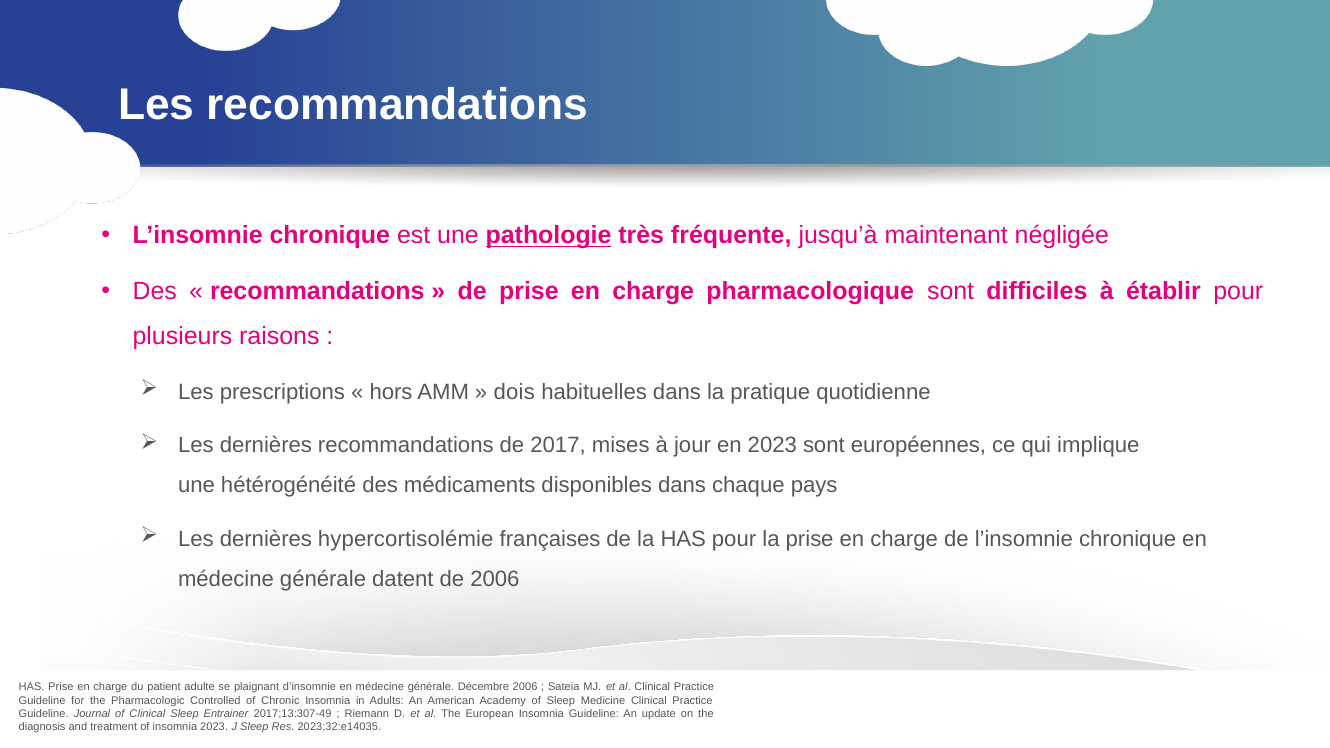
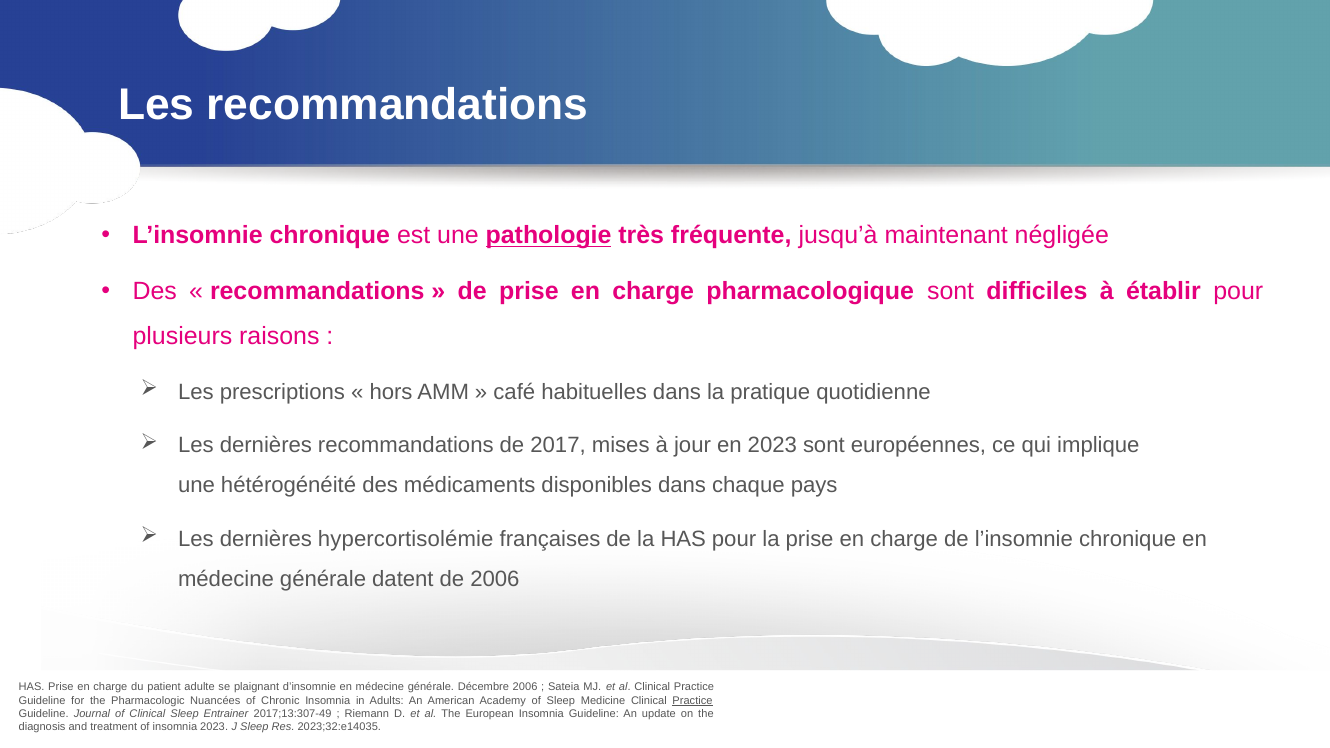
dois: dois -> café
Controlled: Controlled -> Nuancées
Practice at (692, 701) underline: none -> present
